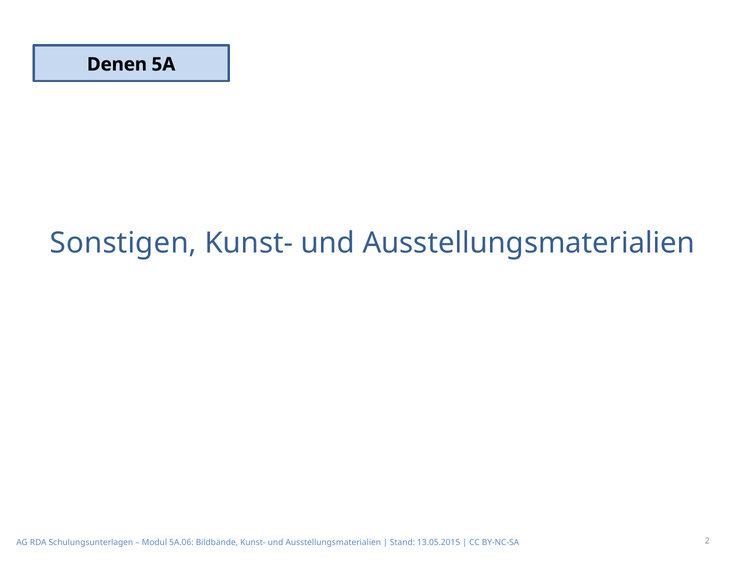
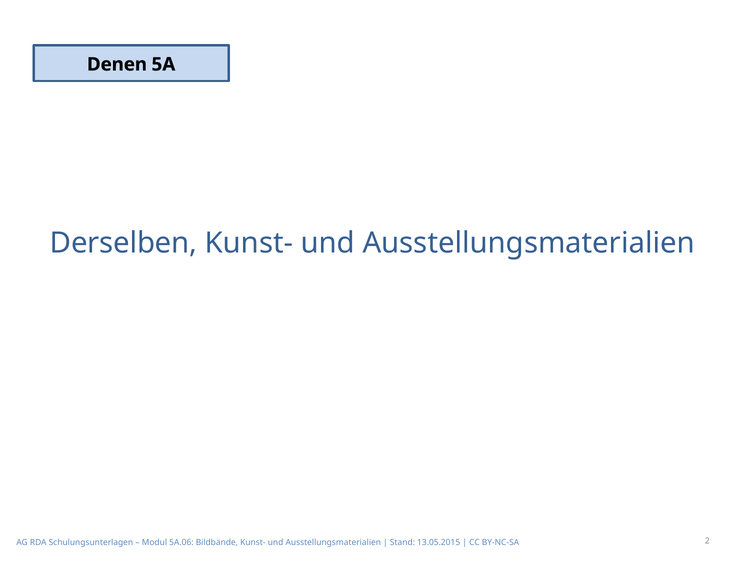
Sonstigen: Sonstigen -> Derselben
